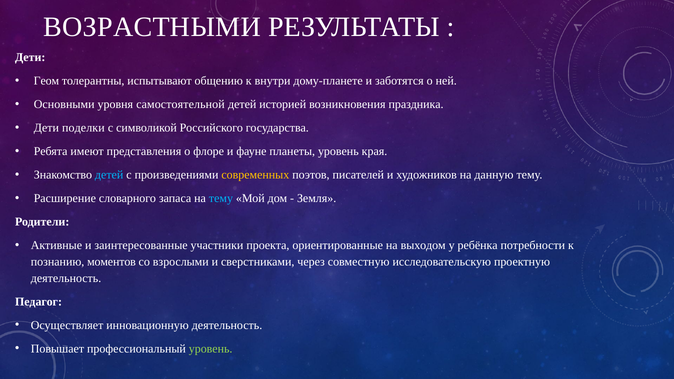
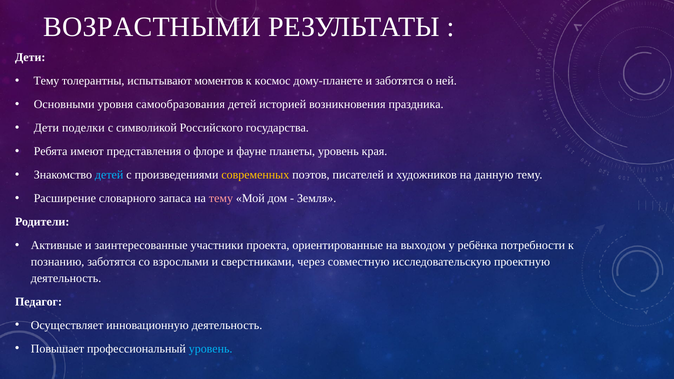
Геом at (46, 81): Геом -> Тему
общению: общению -> моментов
внутри: внутри -> космос
самостоятельной: самостоятельной -> самообразования
тему at (221, 198) colour: light blue -> pink
познанию моментов: моментов -> заботятся
уровень at (211, 349) colour: light green -> light blue
